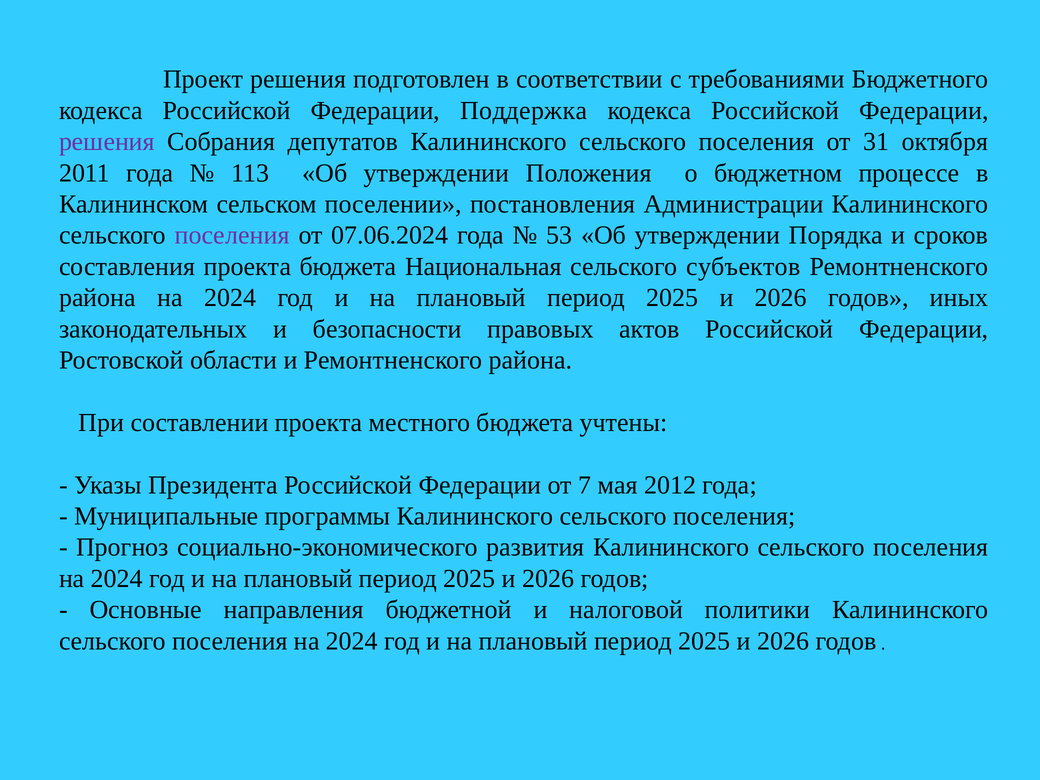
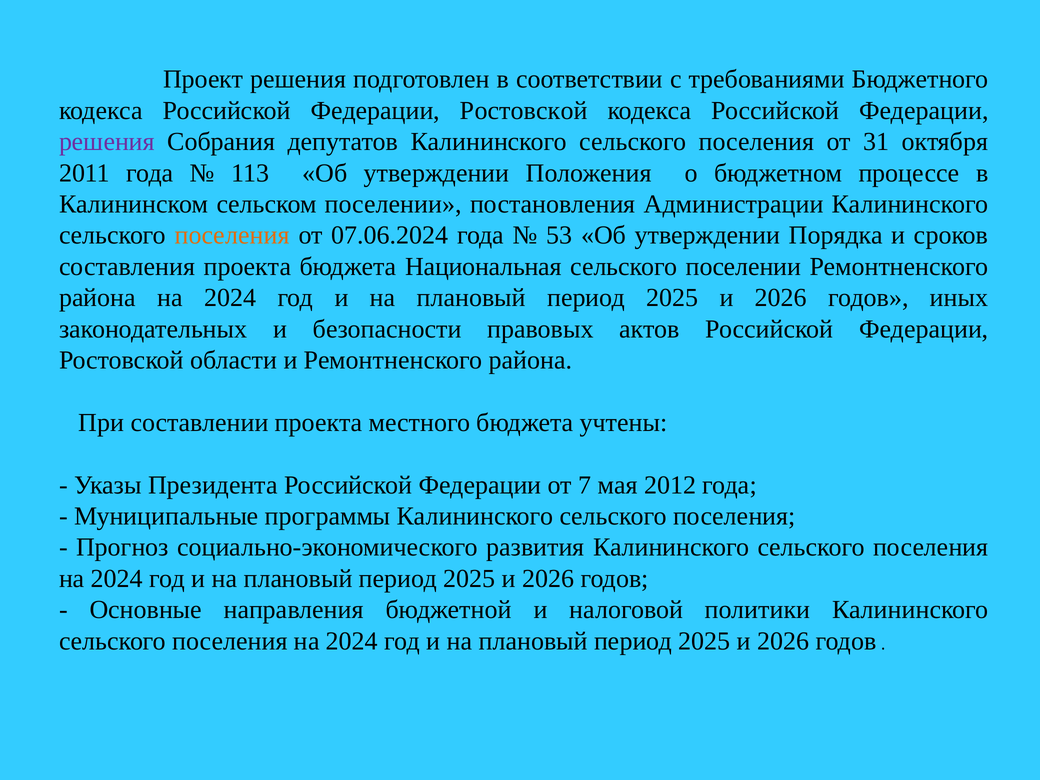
кодекса Российской Федерации Поддержка: Поддержка -> Ростовской
поселения at (232, 235) colour: purple -> orange
сельского субъектов: субъектов -> поселении
